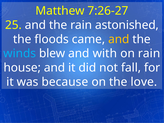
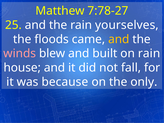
7:26-27: 7:26-27 -> 7:78-27
astonished: astonished -> yourselves
winds colour: light blue -> pink
with: with -> built
love: love -> only
